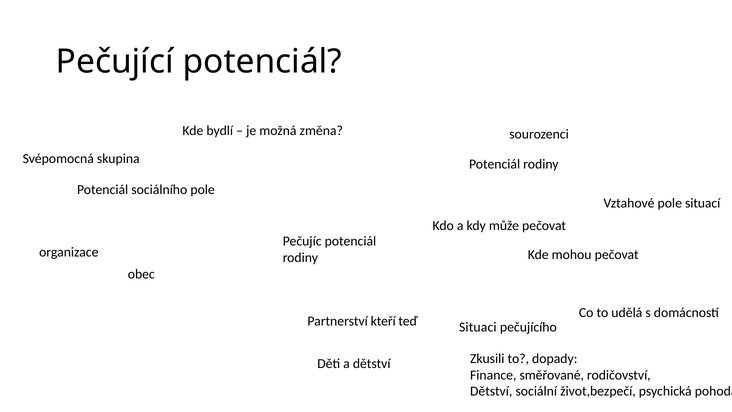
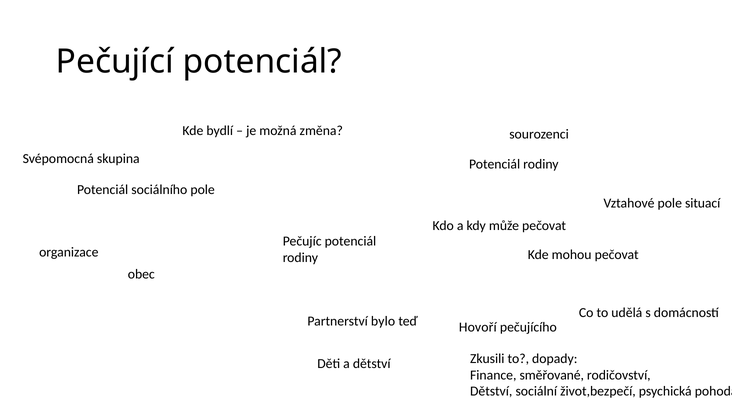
kteří: kteří -> bylo
Situaci: Situaci -> Hovoří
